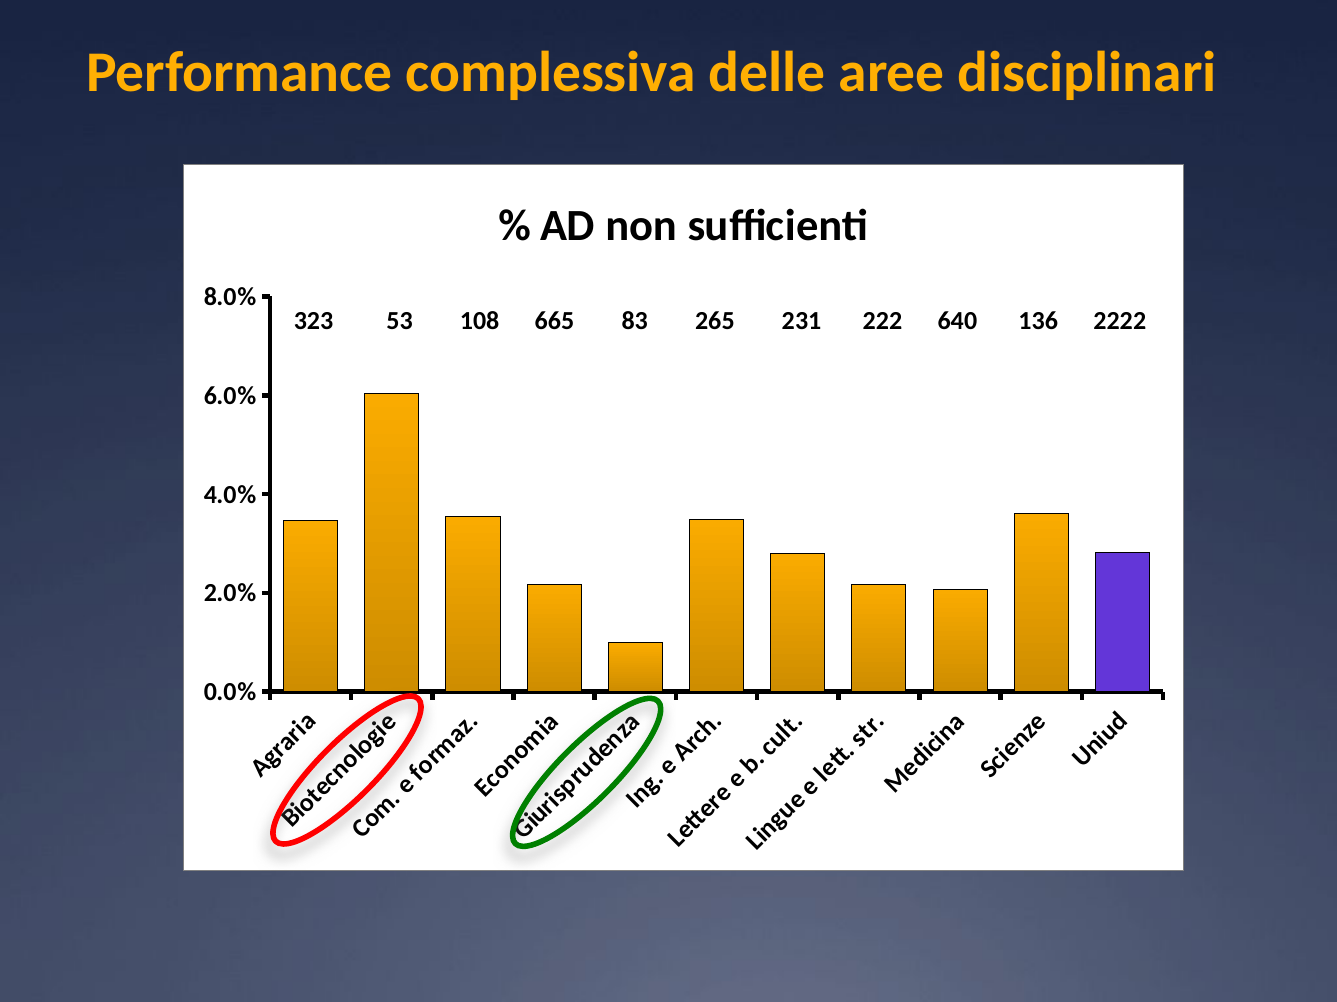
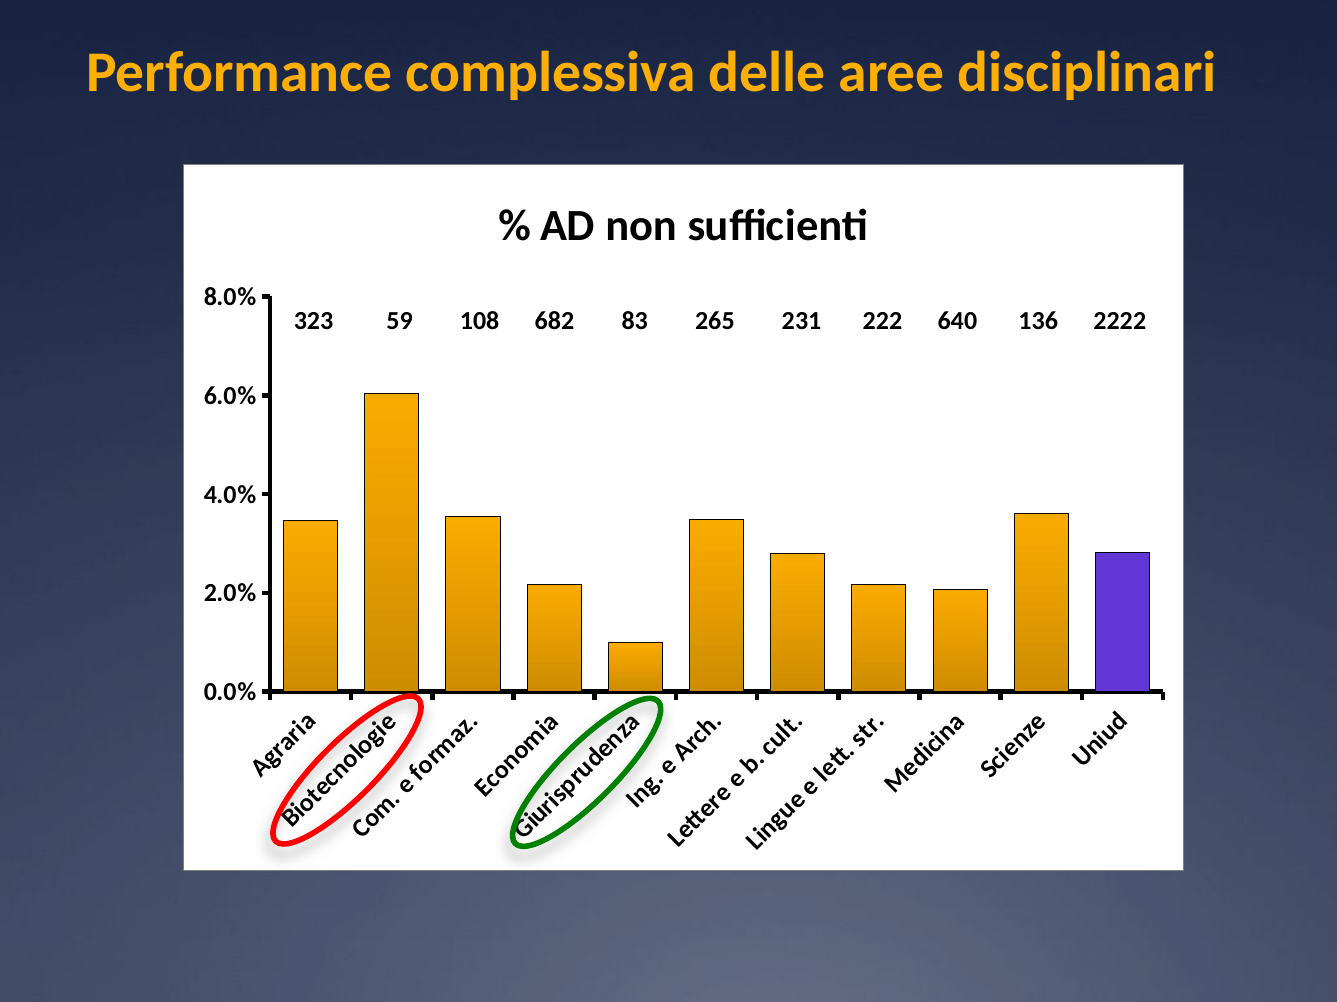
53: 53 -> 59
665: 665 -> 682
